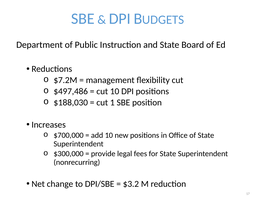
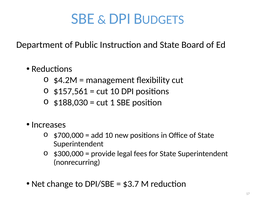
$7.2M: $7.2M -> $4.2M
$497,486: $497,486 -> $157,561
$3.2: $3.2 -> $3.7
